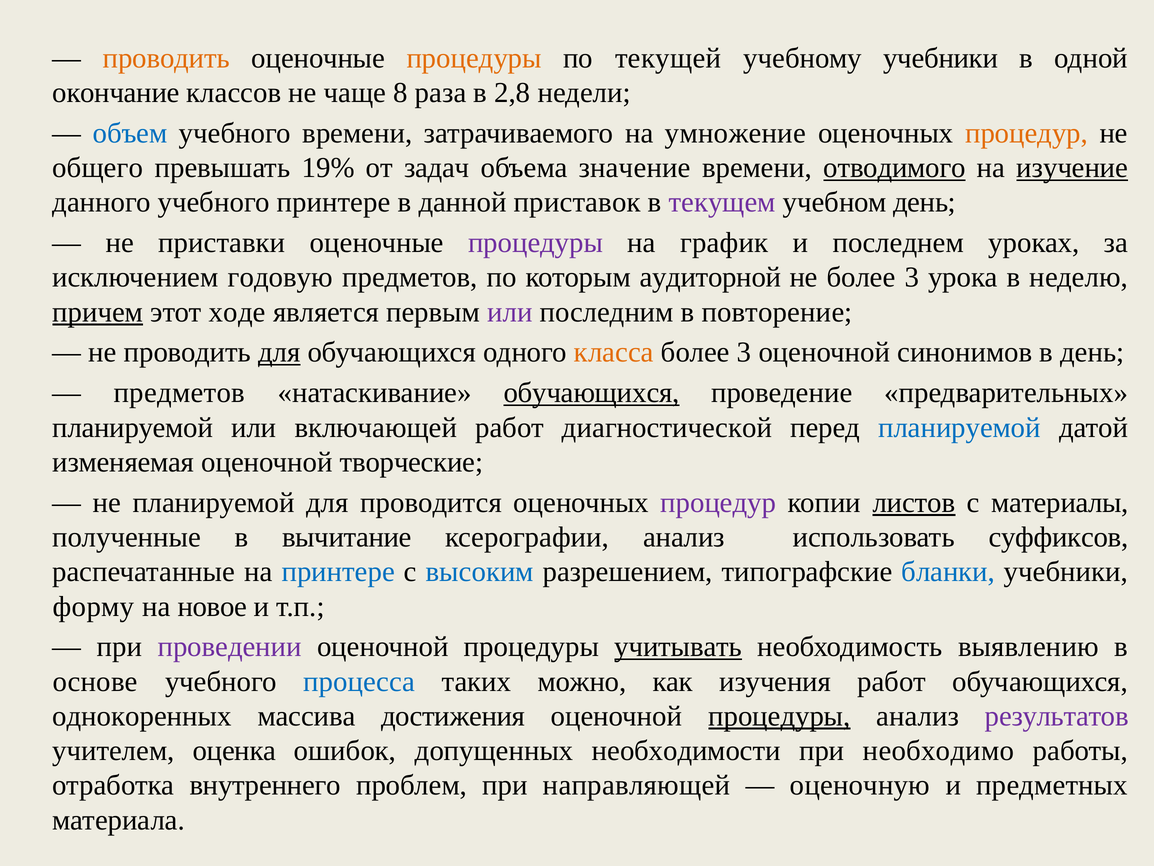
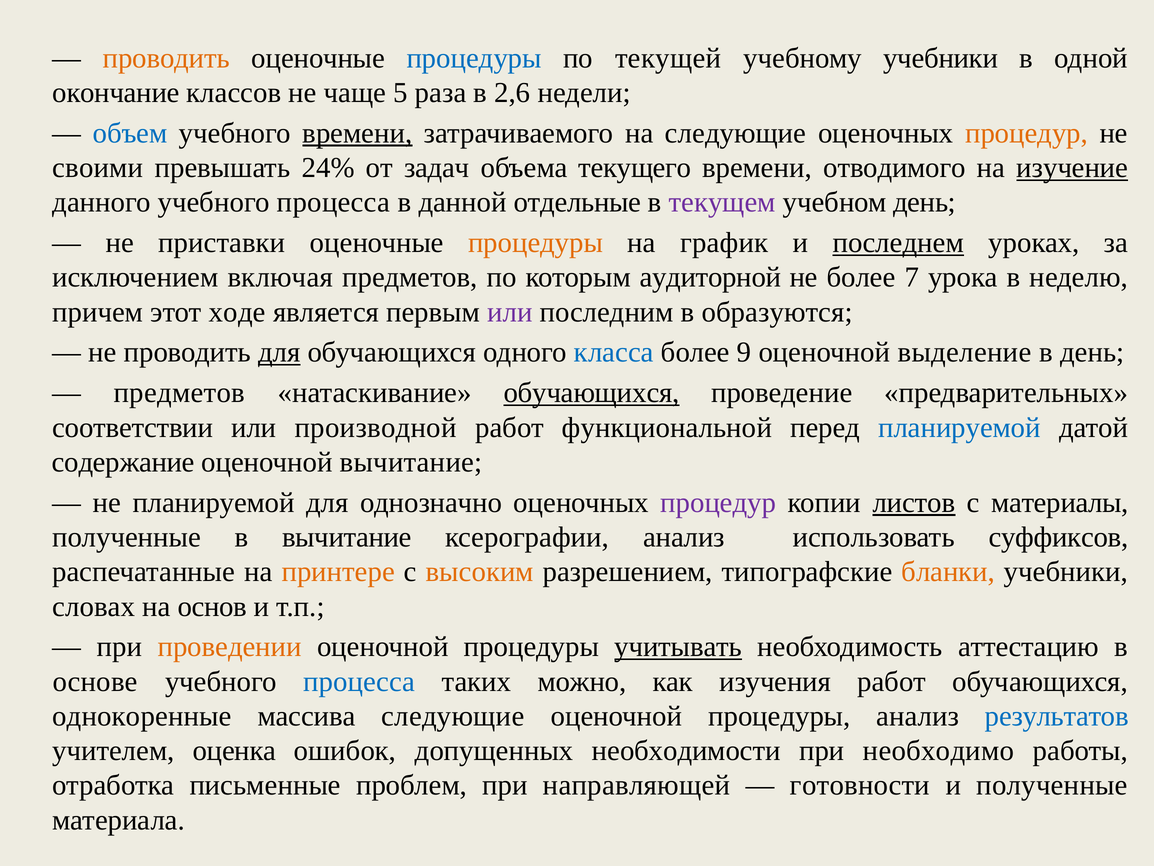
процедуры at (474, 58) colour: orange -> blue
8: 8 -> 5
2,8: 2,8 -> 2,6
времени at (357, 133) underline: none -> present
на умножение: умножение -> следующие
общего: общего -> своими
19%: 19% -> 24%
значение: значение -> текущего
отводимого underline: present -> none
данного учебного принтере: принтере -> процесса
приставок: приставок -> отдельные
процедуры at (536, 243) colour: purple -> orange
последнем underline: none -> present
годовую: годовую -> включая
не более 3: 3 -> 7
причем underline: present -> none
повторение: повторение -> образуются
класса colour: orange -> blue
3 at (744, 352): 3 -> 9
синонимов: синонимов -> выделение
планируемой at (133, 427): планируемой -> соответствии
включающей: включающей -> производной
диагностической: диагностической -> функциональной
изменяемая: изменяемая -> содержание
оценочной творческие: творческие -> вычитание
проводится: проводится -> однозначно
принтере at (338, 572) colour: blue -> orange
высоким colour: blue -> orange
бланки colour: blue -> orange
форму: форму -> словах
новое: новое -> основ
проведении colour: purple -> orange
выявлению: выявлению -> аттестацию
однокоренных: однокоренных -> однокоренные
массива достижения: достижения -> следующие
процедуры at (779, 716) underline: present -> none
результатов colour: purple -> blue
внутреннего: внутреннего -> письменные
оценочную: оценочную -> готовности
и предметных: предметных -> полученные
